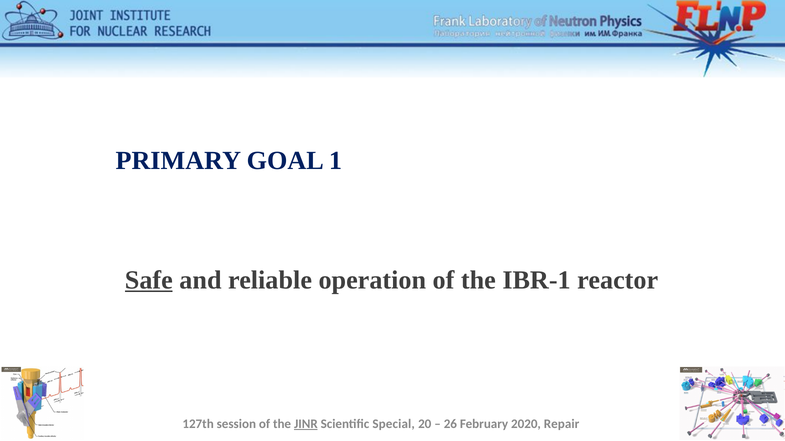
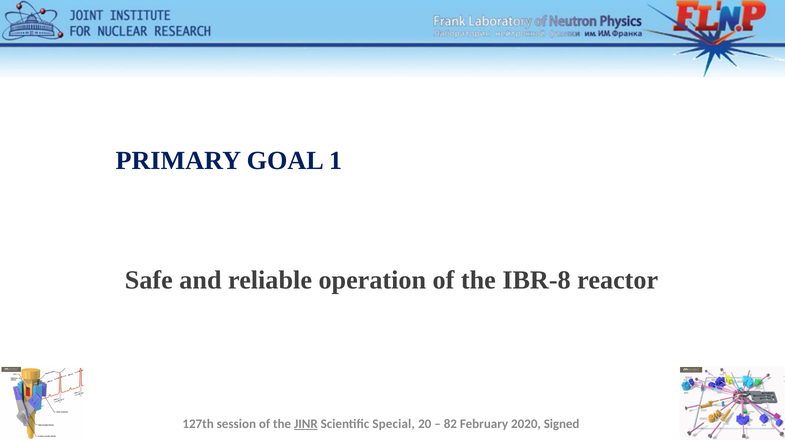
Safe underline: present -> none
IBR-1: IBR-1 -> IBR-8
26: 26 -> 82
Repair: Repair -> Signed
